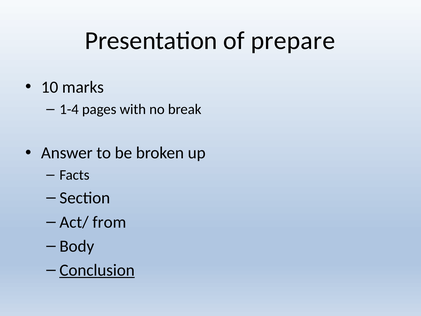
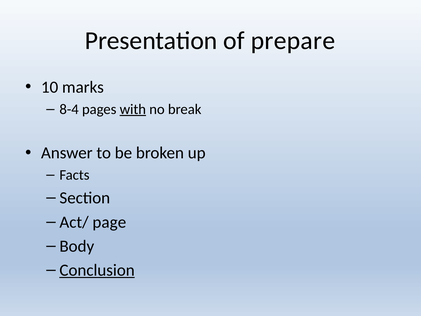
1-4: 1-4 -> 8-4
with underline: none -> present
from: from -> page
